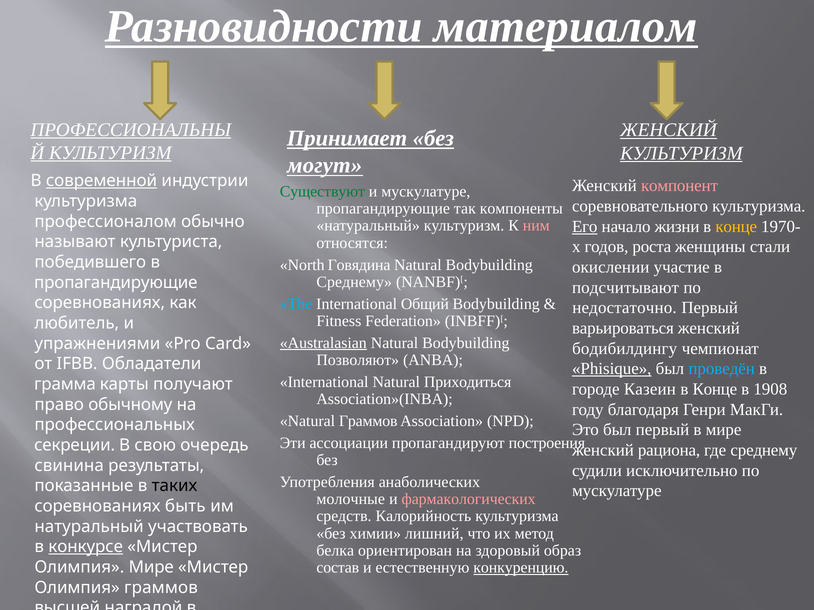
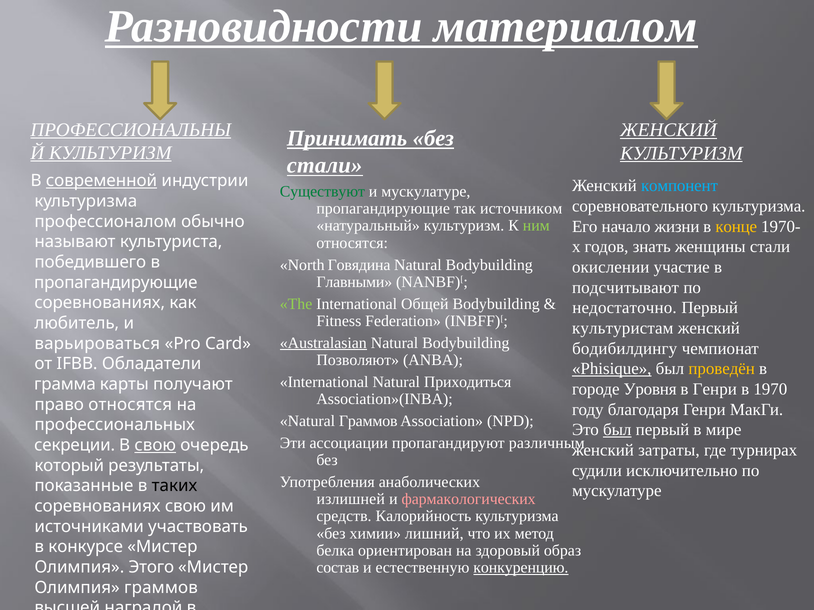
Принимает: Принимает -> Принимать
могут at (325, 166): могут -> стали
компонент colour: pink -> light blue
компоненты: компоненты -> источником
ним colour: pink -> light green
Его underline: present -> none
роста: роста -> знать
Среднему at (354, 282): Среднему -> Главными
The colour: light blue -> light green
Общий: Общий -> Общей
варьироваться: варьироваться -> культуристам
упражнениями: упражнениями -> варьироваться
проведён colour: light blue -> yellow
Казеин: Казеин -> Уровня
Конце at (715, 389): Конце -> Генри
1908: 1908 -> 1970
право обычному: обычному -> относятся
был at (617, 430) underline: none -> present
построения: построения -> различным
свою at (155, 446) underline: none -> present
рациона: рациона -> затраты
где среднему: среднему -> турнирах
свинина: свинина -> который
молочные: молочные -> излишней
соревнованиях быть: быть -> свою
натуральный at (89, 527): натуральный -> источниками
конкурсе underline: present -> none
Олимпия Мире: Мире -> Этого
